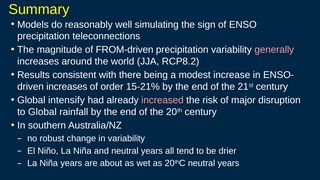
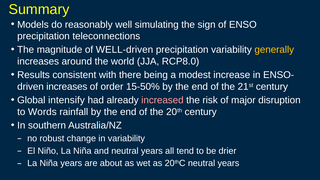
FROM-driven: FROM-driven -> WELL-driven
generally colour: pink -> yellow
RCP8.2: RCP8.2 -> RCP8.0
15-21%: 15-21% -> 15-50%
to Global: Global -> Words
